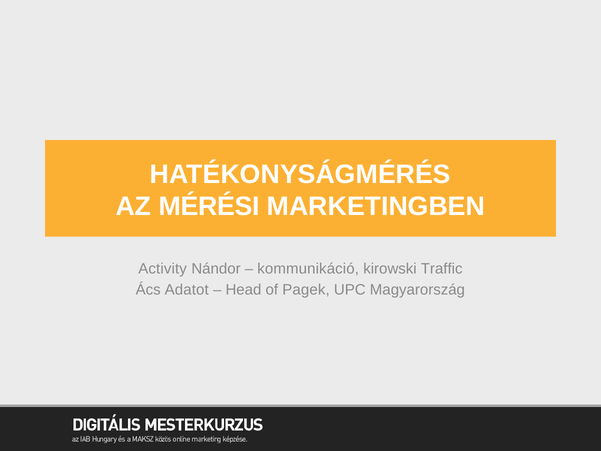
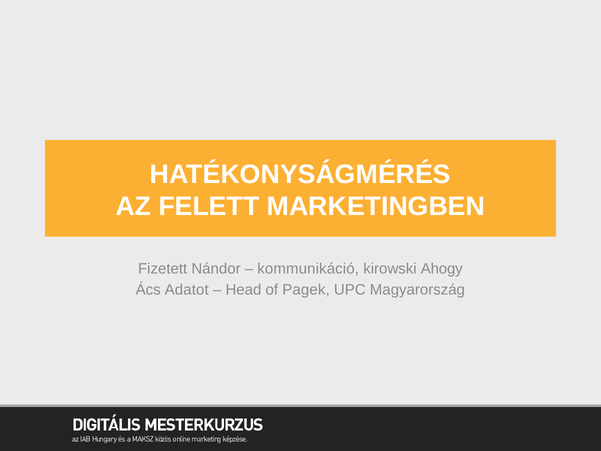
MÉRÉSI: MÉRÉSI -> FELETT
Activity: Activity -> Fizetett
Traffic: Traffic -> Ahogy
